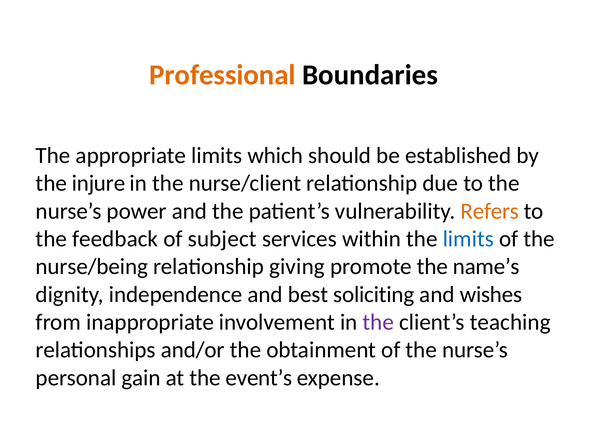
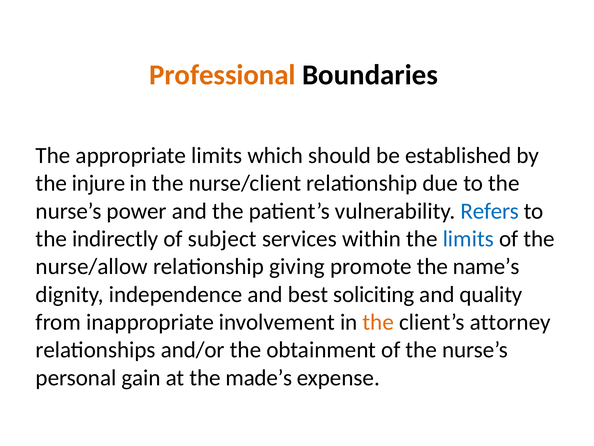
Refers colour: orange -> blue
feedback: feedback -> indirectly
nurse/being: nurse/being -> nurse/allow
wishes: wishes -> quality
the at (378, 322) colour: purple -> orange
teaching: teaching -> attorney
event’s: event’s -> made’s
